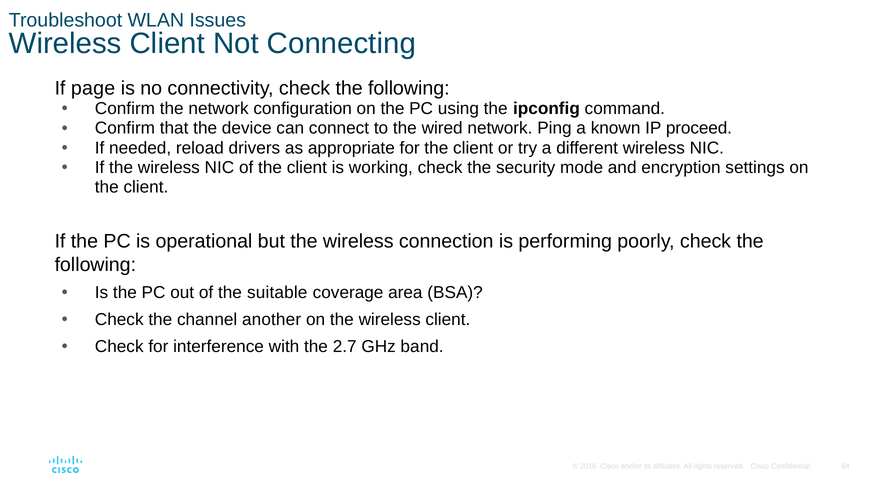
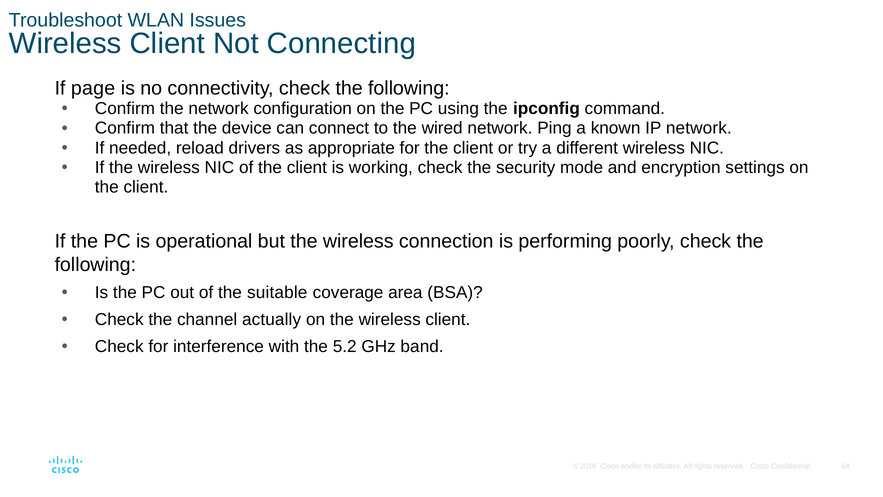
IP proceed: proceed -> network
another: another -> actually
2.7: 2.7 -> 5.2
